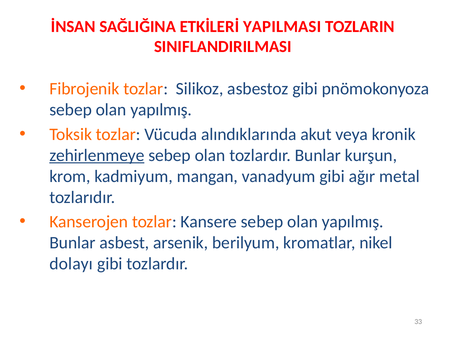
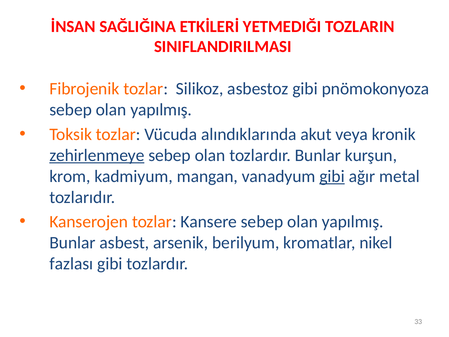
YAPILMASI: YAPILMASI -> YETMEDIĞI
gibi at (332, 176) underline: none -> present
dolayı: dolayı -> fazlası
